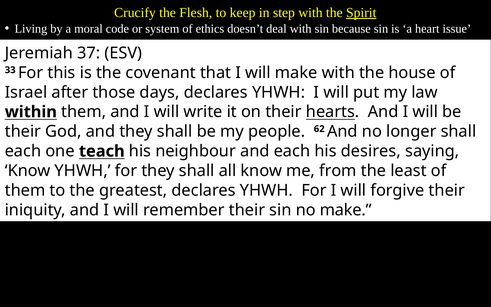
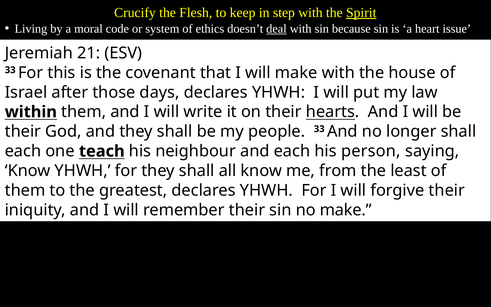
deal underline: none -> present
37: 37 -> 21
people 62: 62 -> 33
desires: desires -> person
